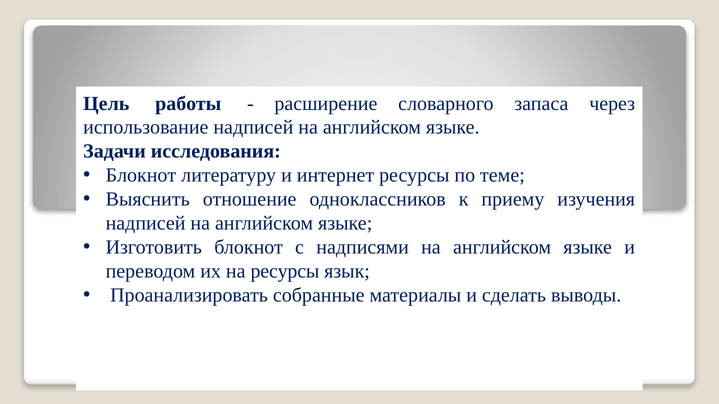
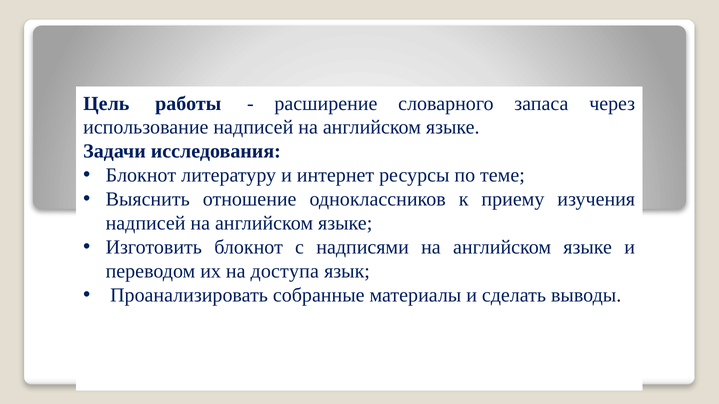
на ресурсы: ресурсы -> доступа
